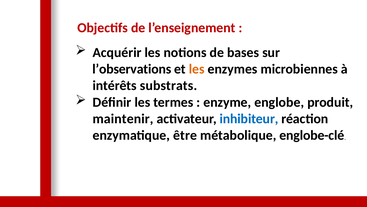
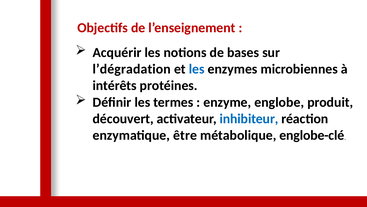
l’observations: l’observations -> l’dégradation
les at (197, 69) colour: orange -> blue
substrats: substrats -> protéines
maintenir: maintenir -> découvert
